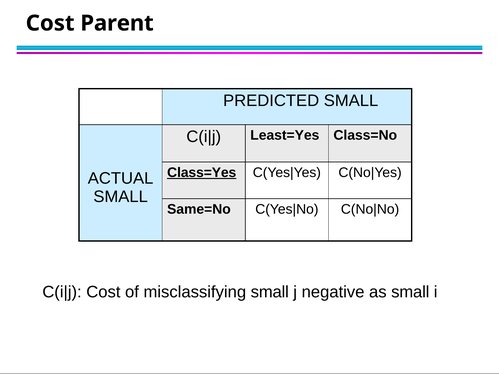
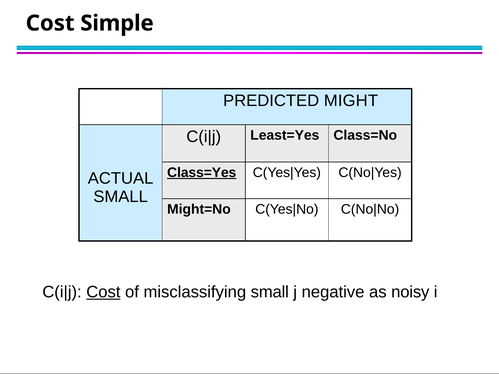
Parent: Parent -> Simple
PREDICTED SMALL: SMALL -> MIGHT
Same=No: Same=No -> Might=No
Cost at (103, 292) underline: none -> present
as small: small -> noisy
